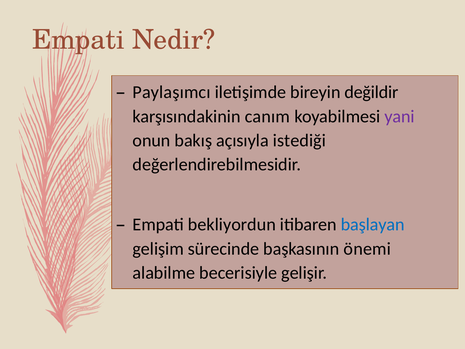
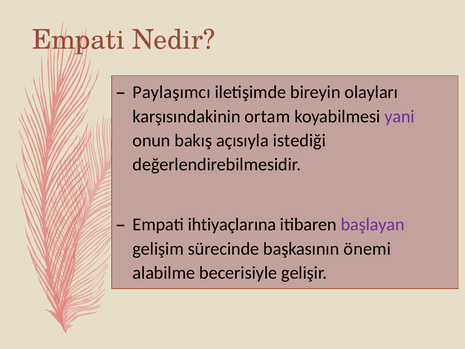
değildir: değildir -> olayları
canım: canım -> ortam
bekliyordun: bekliyordun -> ihtiyaçlarına
başlayan colour: blue -> purple
